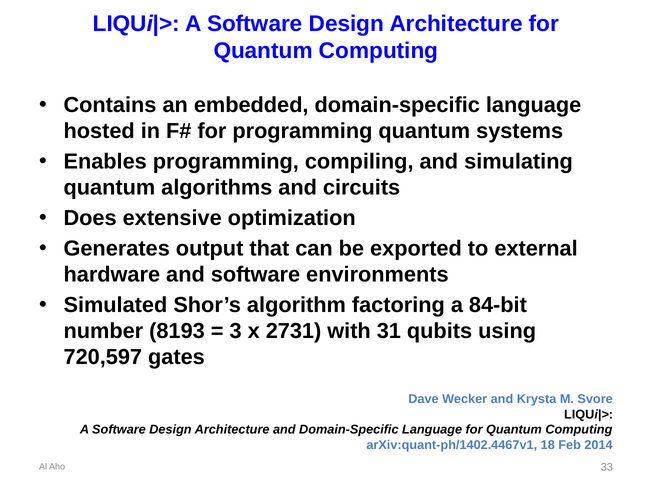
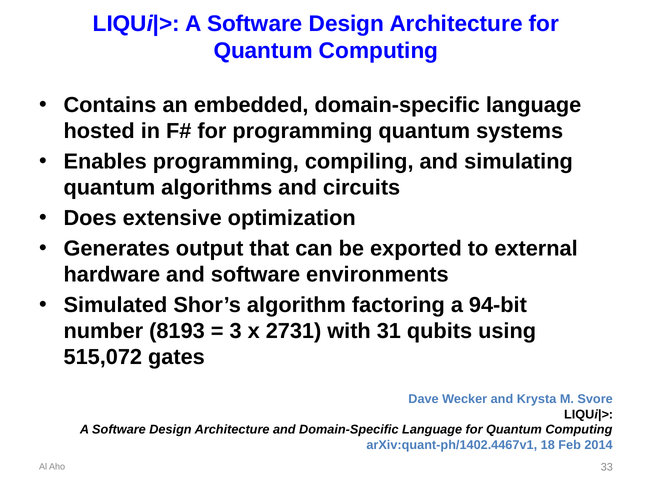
84-bit: 84-bit -> 94-bit
720,597: 720,597 -> 515,072
